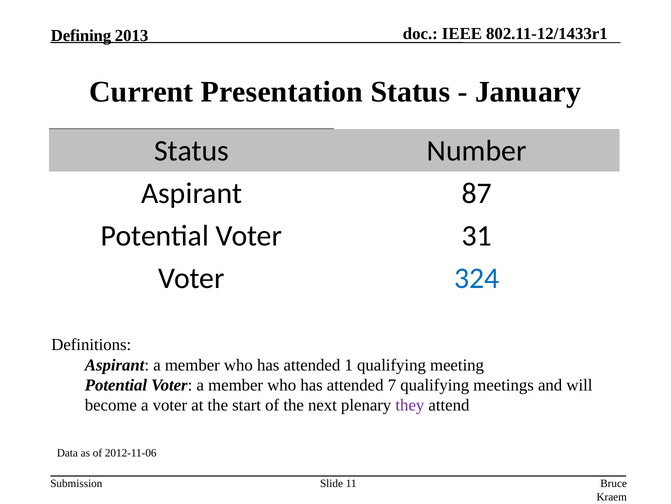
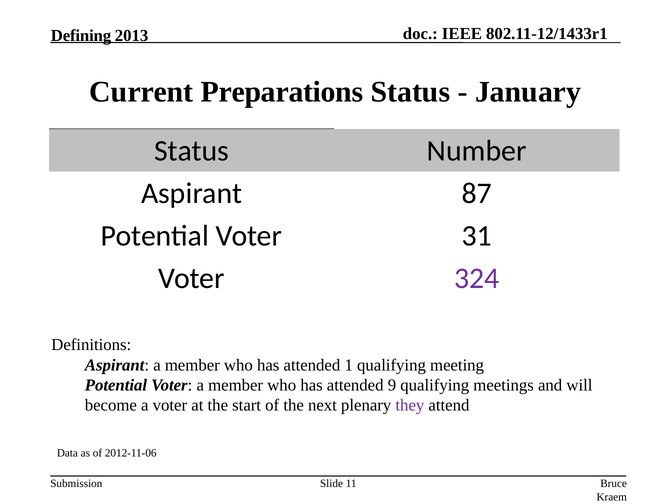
Presentation: Presentation -> Preparations
324 colour: blue -> purple
7: 7 -> 9
